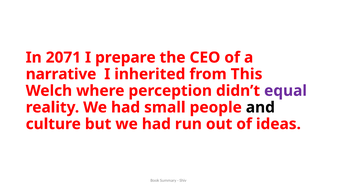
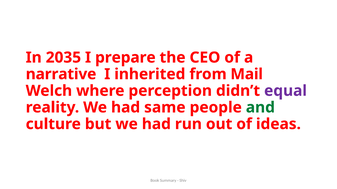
2071: 2071 -> 2035
This: This -> Mail
small: small -> same
and colour: black -> green
